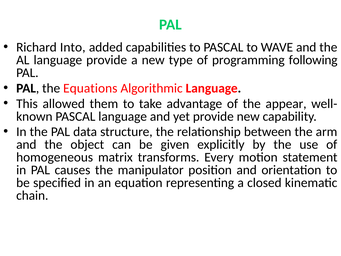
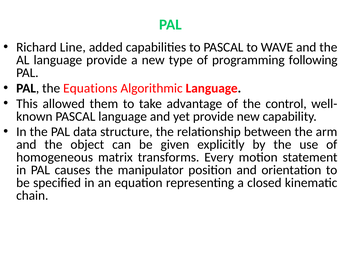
Into: Into -> Line
appear: appear -> control
